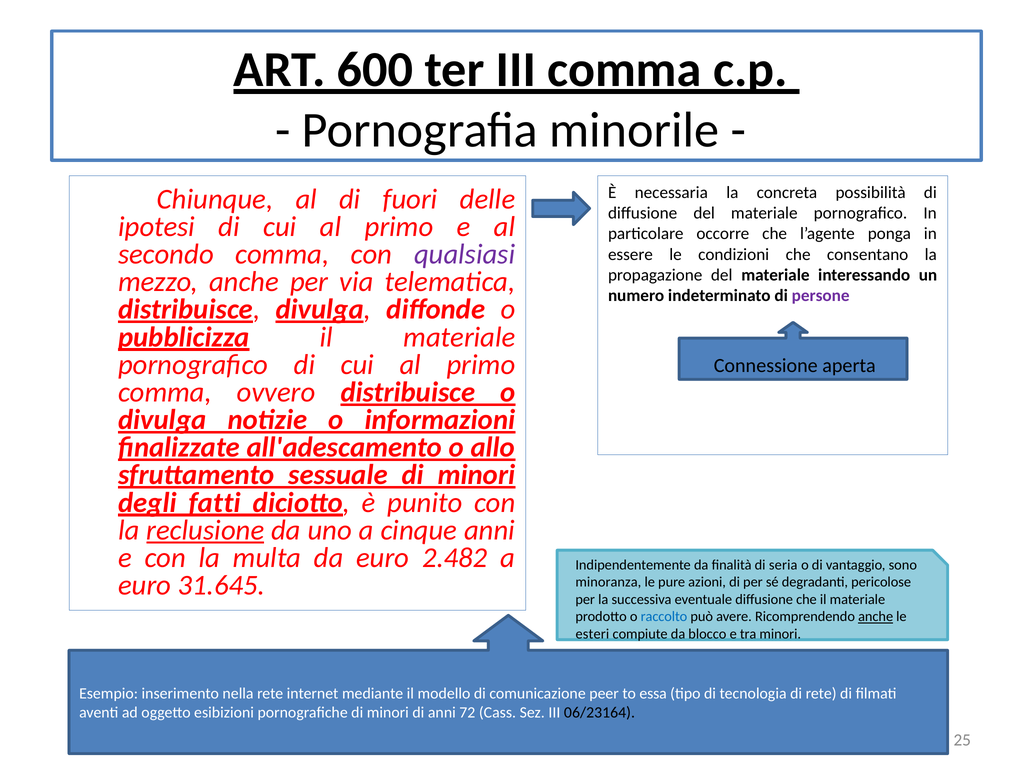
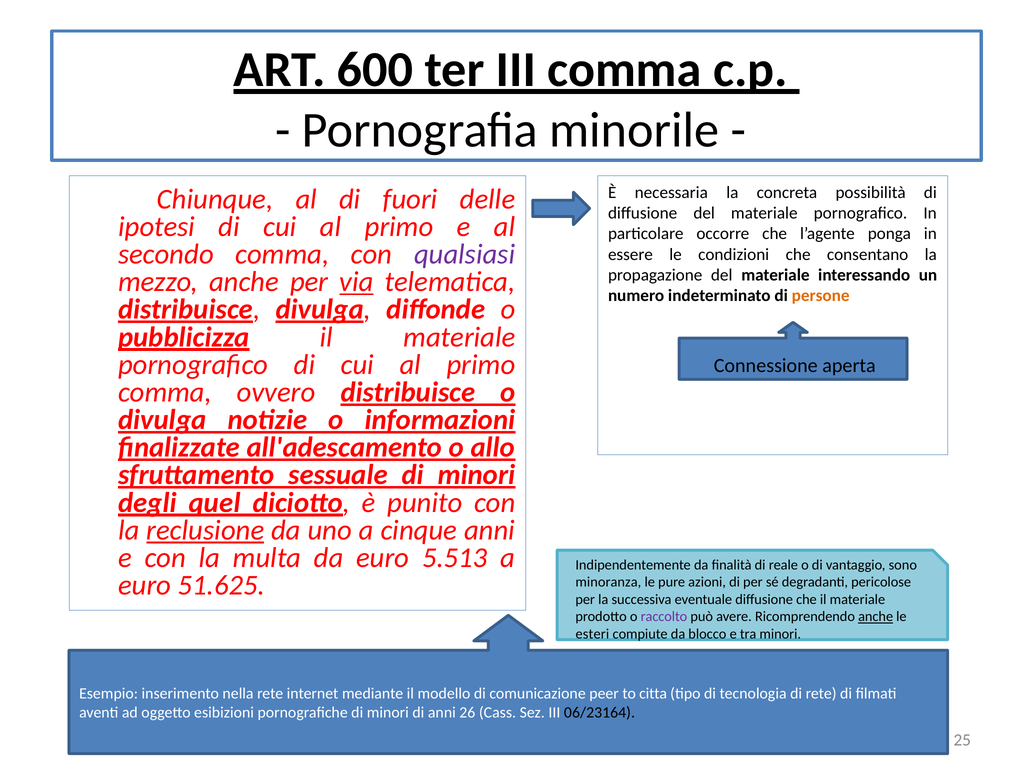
via underline: none -> present
persone colour: purple -> orange
fatti: fatti -> quel
2.482: 2.482 -> 5.513
seria: seria -> reale
31.645: 31.645 -> 51.625
raccolto colour: blue -> purple
essa: essa -> citta
72: 72 -> 26
